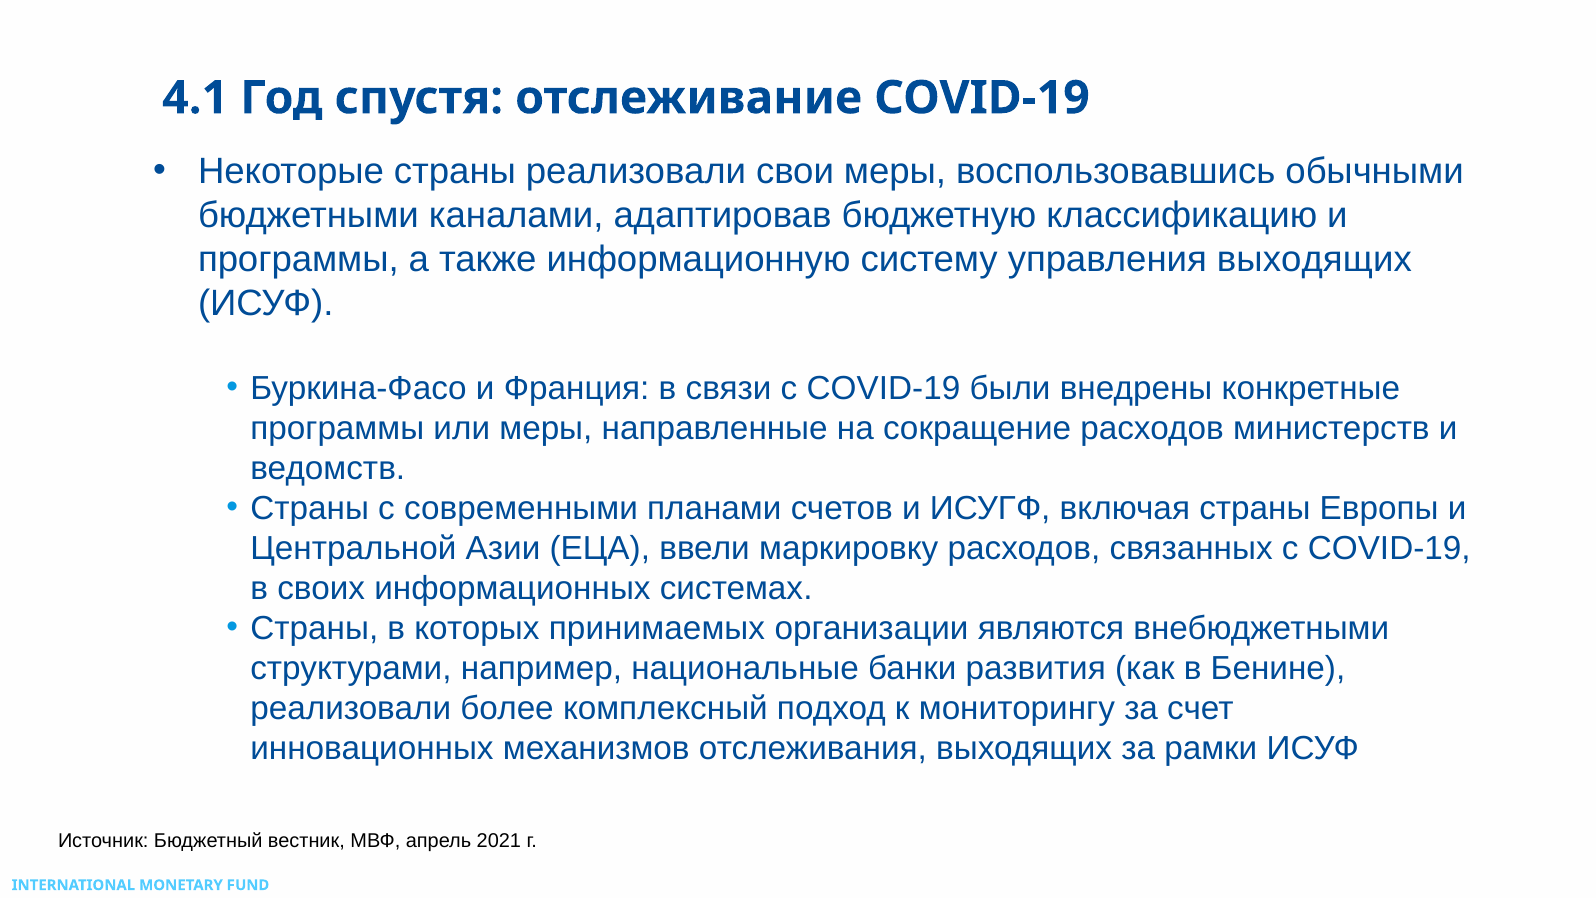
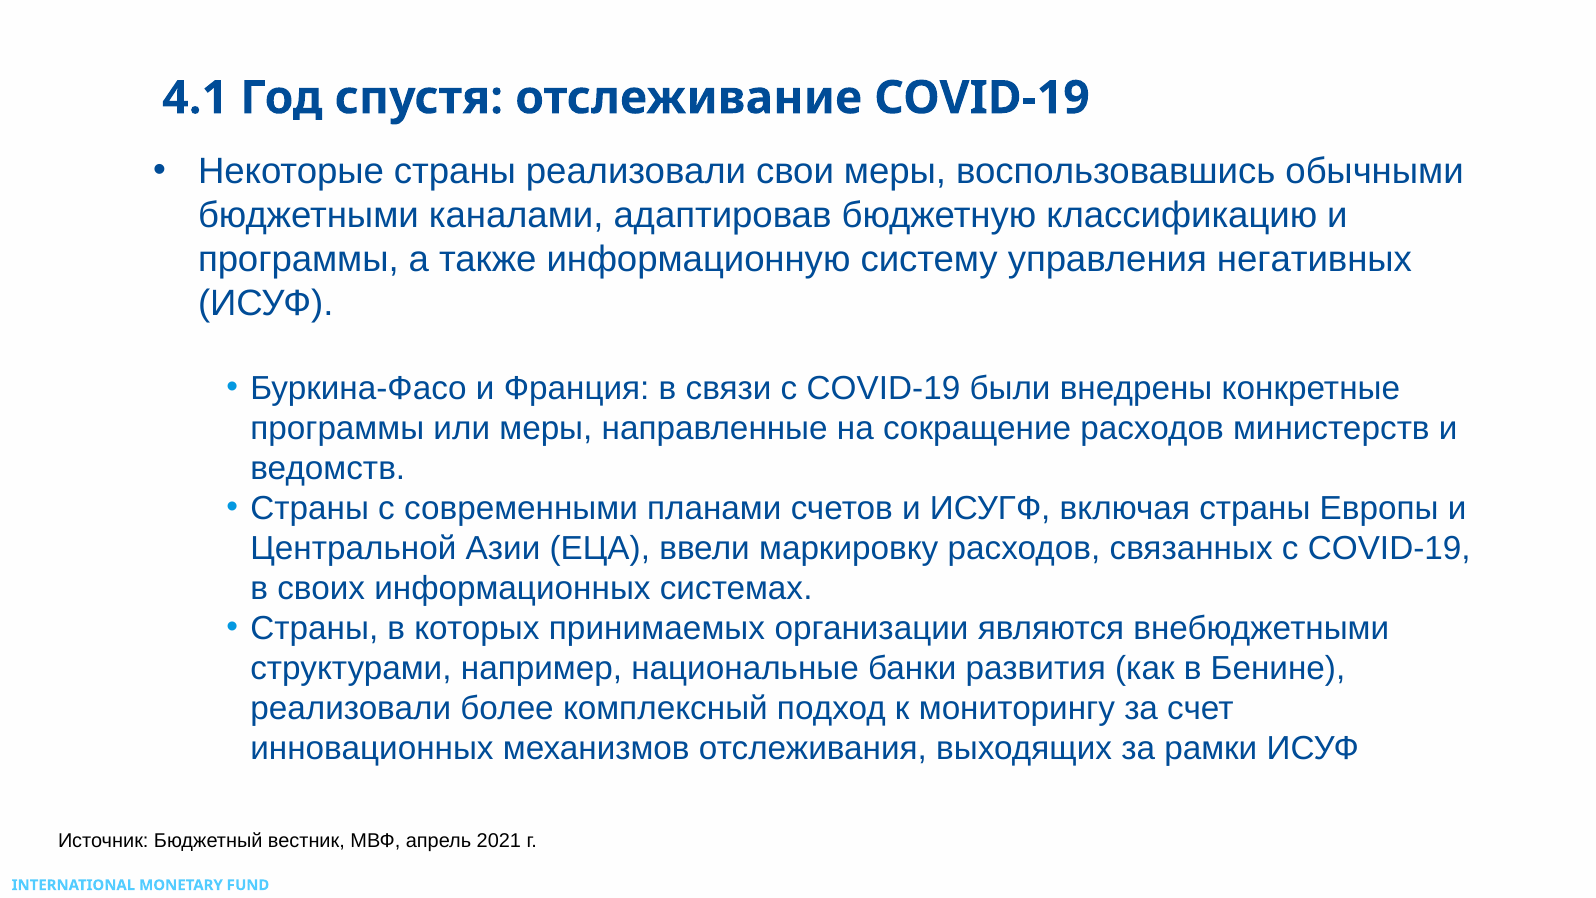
управления выходящих: выходящих -> негативных
